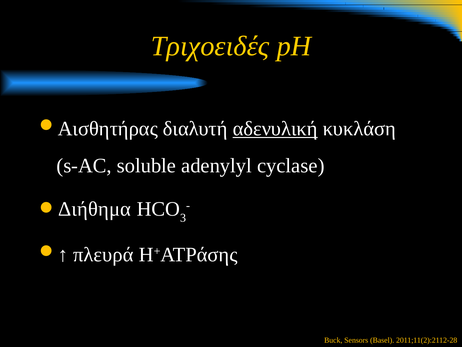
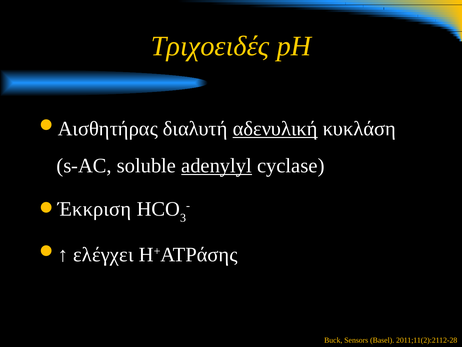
adenylyl underline: none -> present
Διήθημα: Διήθημα -> Έκκριση
πλευρά: πλευρά -> ελέγχει
